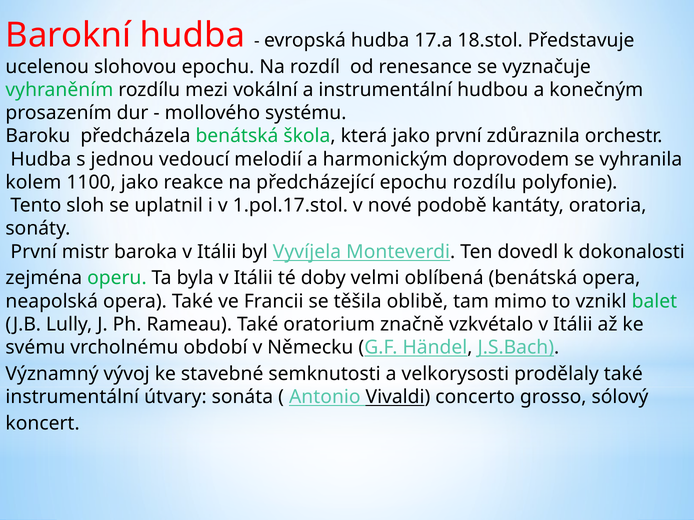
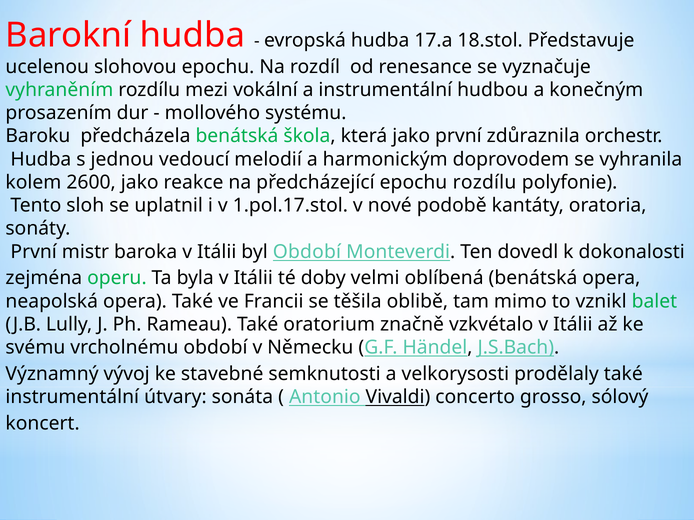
1100: 1100 -> 2600
byl Vyvíjela: Vyvíjela -> Období
